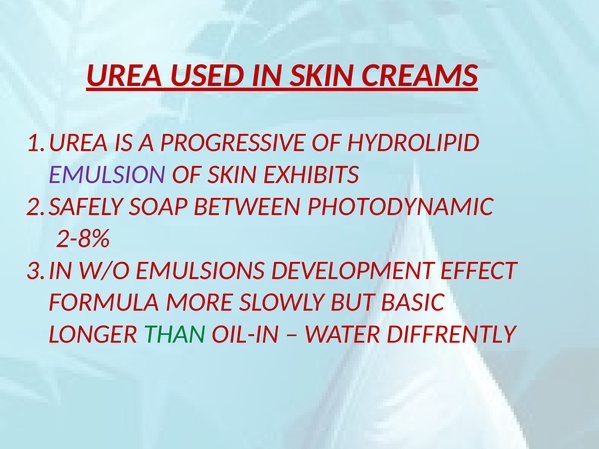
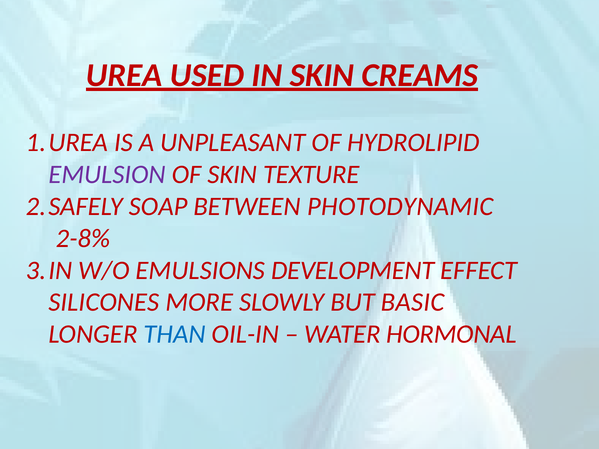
PROGRESSIVE: PROGRESSIVE -> UNPLEASANT
EXHIBITS: EXHIBITS -> TEXTURE
FORMULA: FORMULA -> SILICONES
THAN colour: green -> blue
DIFFRENTLY: DIFFRENTLY -> HORMONAL
